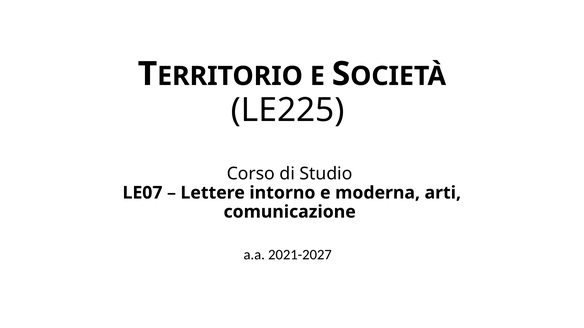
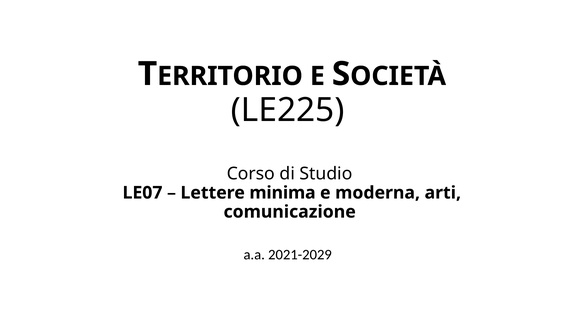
intorno: intorno -> minima
2021-2027: 2021-2027 -> 2021-2029
